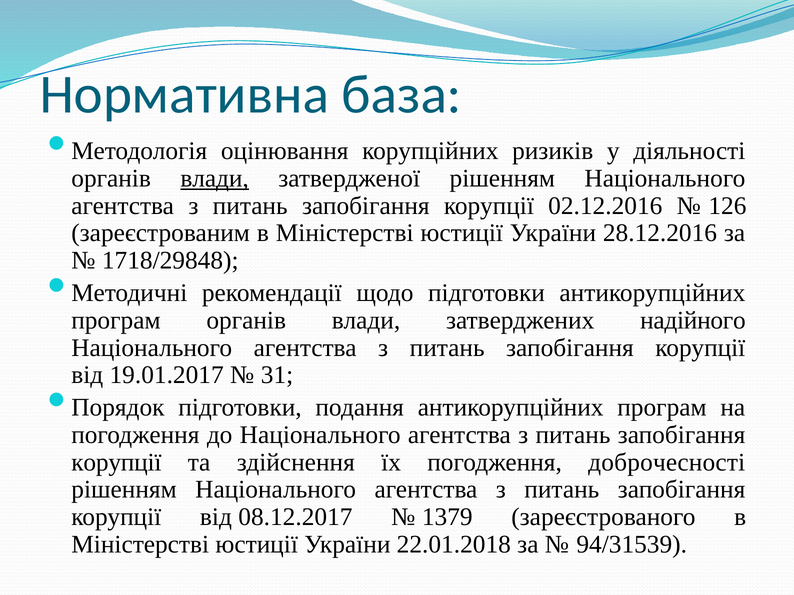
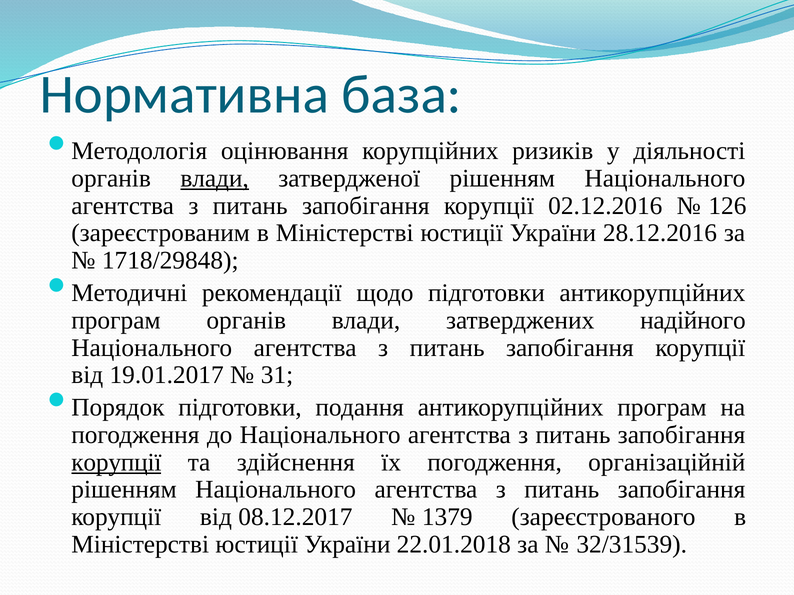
корупції at (116, 463) underline: none -> present
доброчесності: доброчесності -> організаційній
94/31539: 94/31539 -> 32/31539
